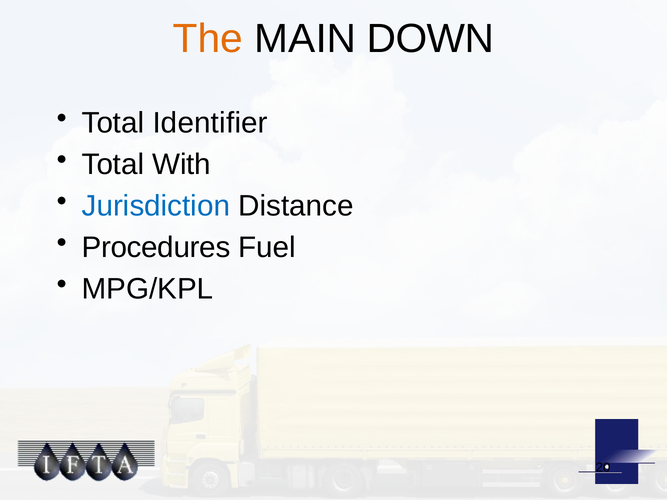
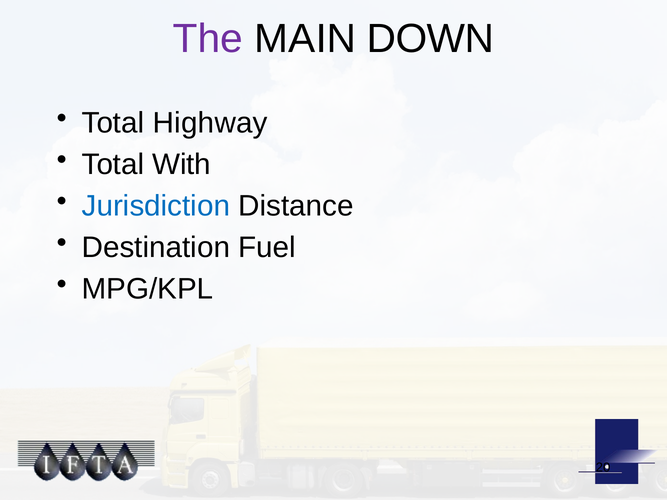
The colour: orange -> purple
Identifier: Identifier -> Highway
Procedures: Procedures -> Destination
